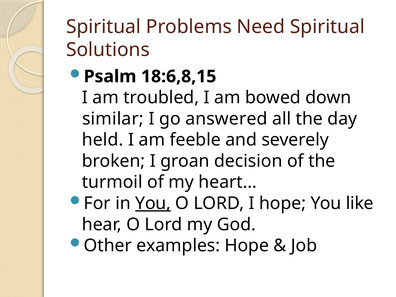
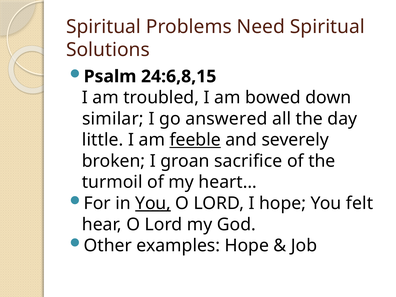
18:6,8,15: 18:6,8,15 -> 24:6,8,15
held: held -> little
feeble underline: none -> present
decision: decision -> sacrifice
like: like -> felt
